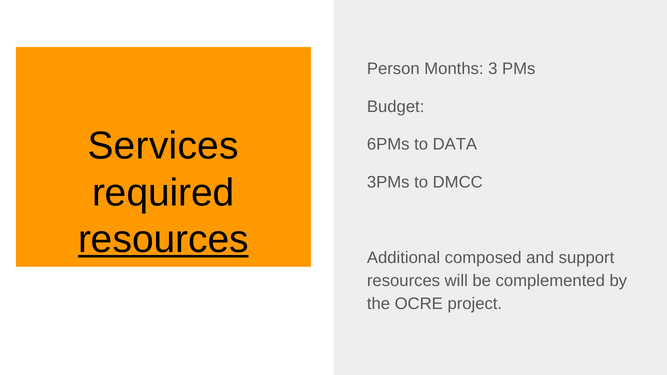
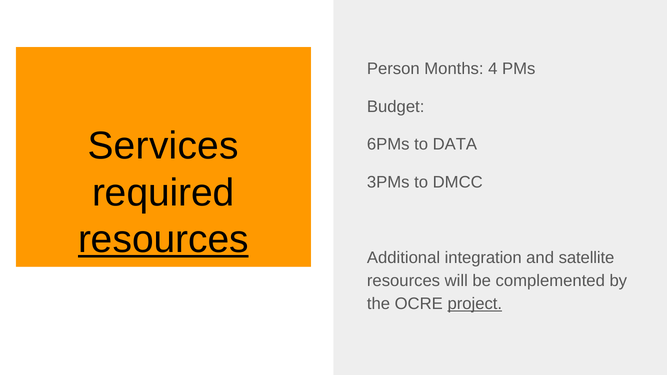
3: 3 -> 4
composed: composed -> integration
support: support -> satellite
project underline: none -> present
